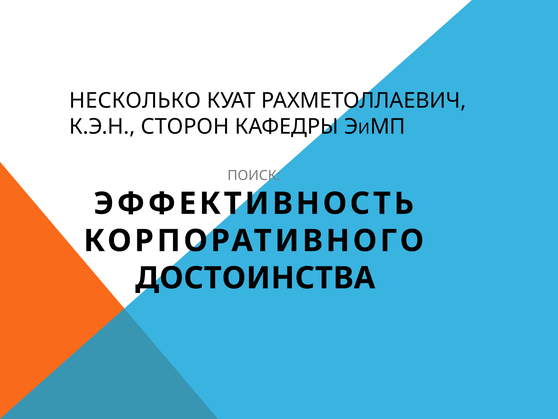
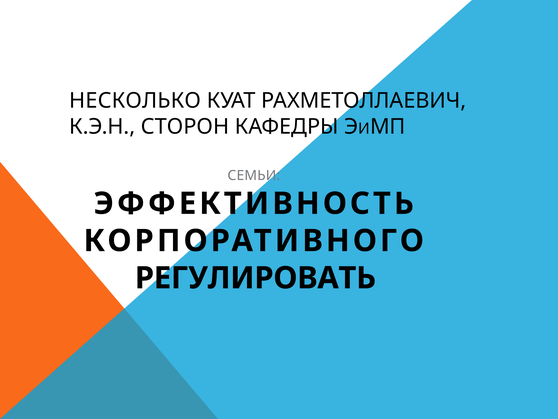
ПОИСК: ПОИСК -> СЕМЬИ
ДОСТОИНСТВА: ДОСТОИНСТВА -> РЕГУЛИРОВАТЬ
